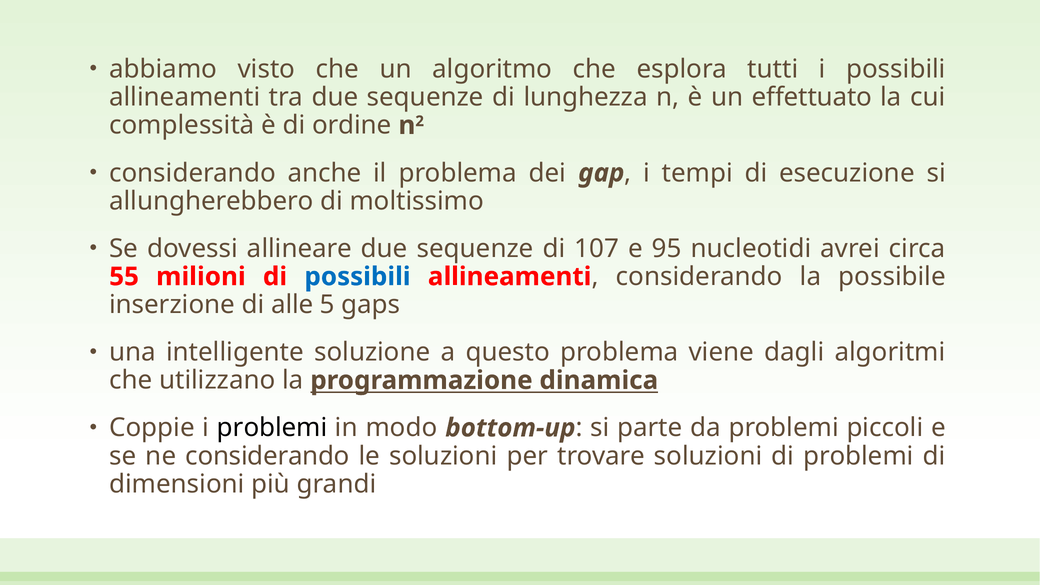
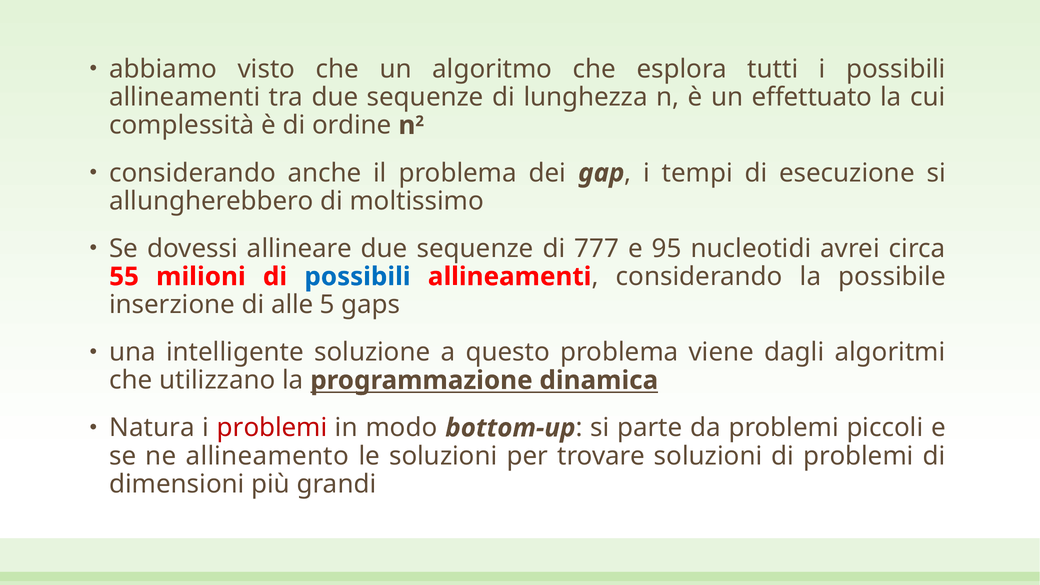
107: 107 -> 777
Coppie: Coppie -> Natura
problemi at (272, 428) colour: black -> red
ne considerando: considerando -> allineamento
